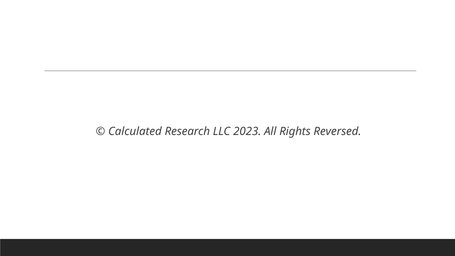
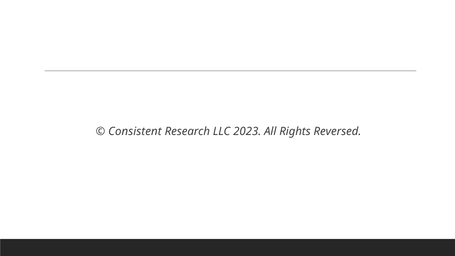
Calculated: Calculated -> Consistent
